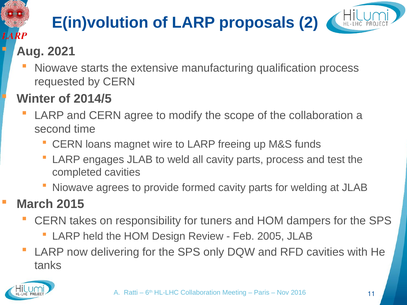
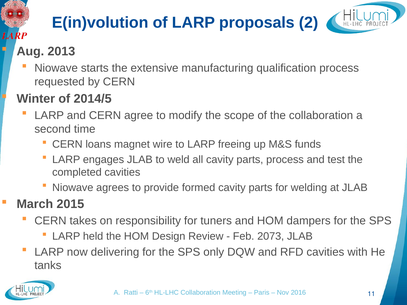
2021: 2021 -> 2013
2005: 2005 -> 2073
